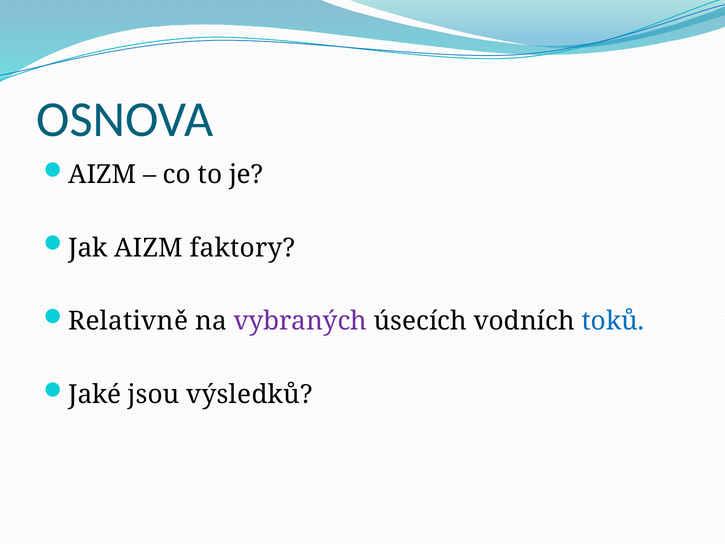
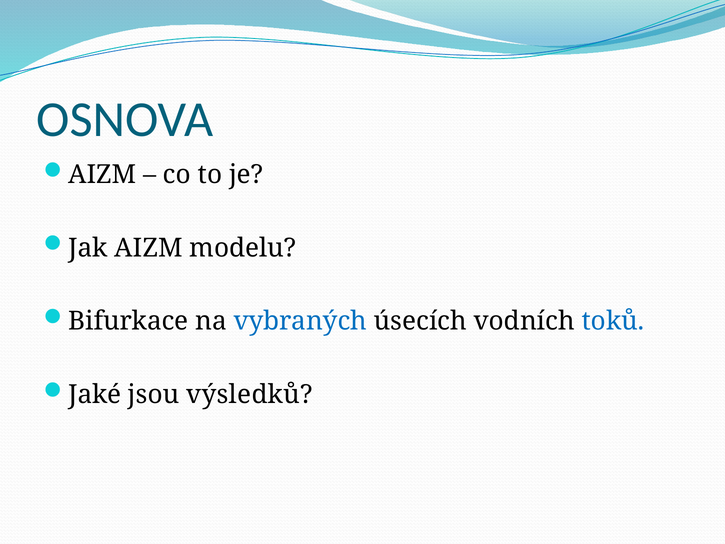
faktory: faktory -> modelu
Relativně: Relativně -> Bifurkace
vybraných colour: purple -> blue
